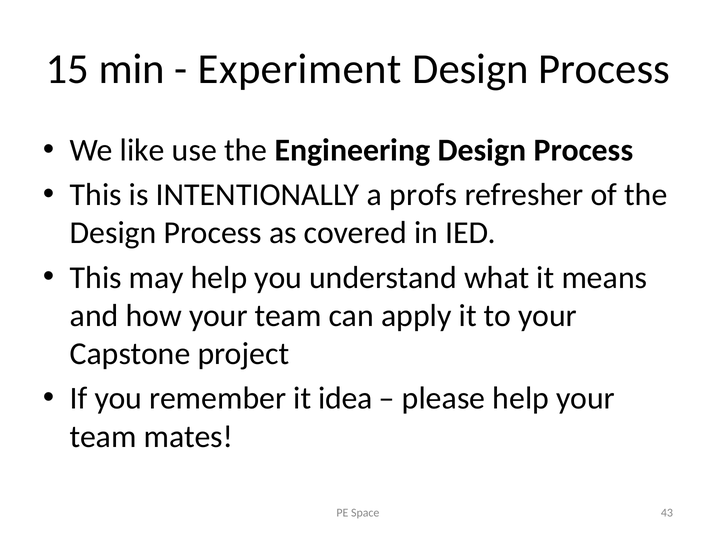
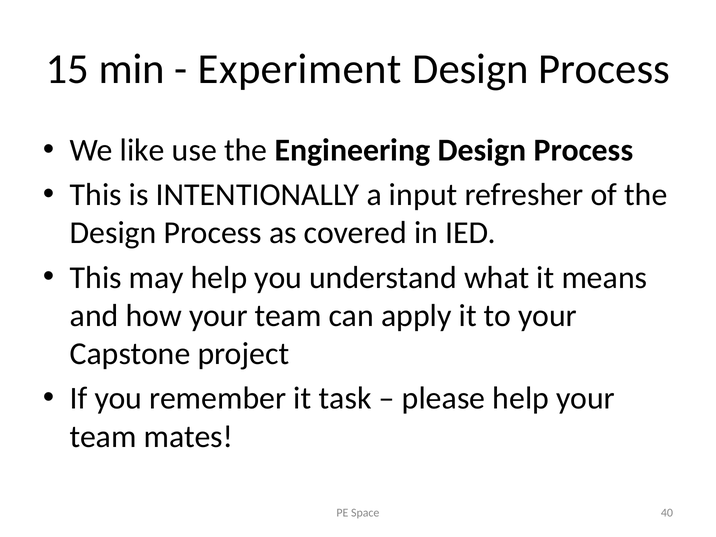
profs: profs -> input
idea: idea -> task
43: 43 -> 40
